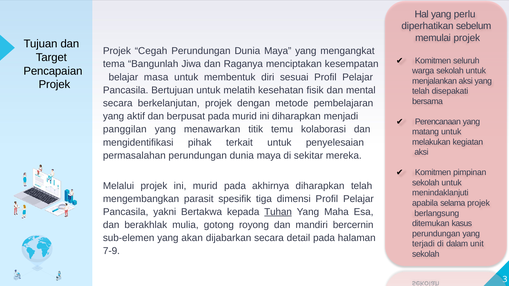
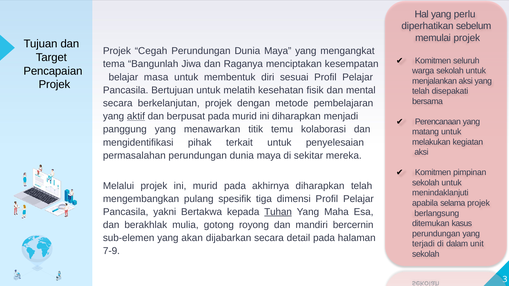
aktif underline: none -> present
panggilan: panggilan -> panggung
parasit: parasit -> pulang
